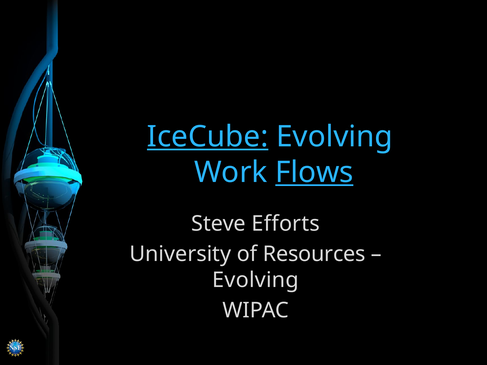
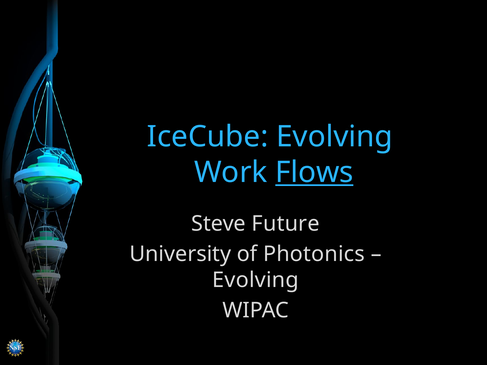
IceCube underline: present -> none
Efforts: Efforts -> Future
Resources: Resources -> Photonics
